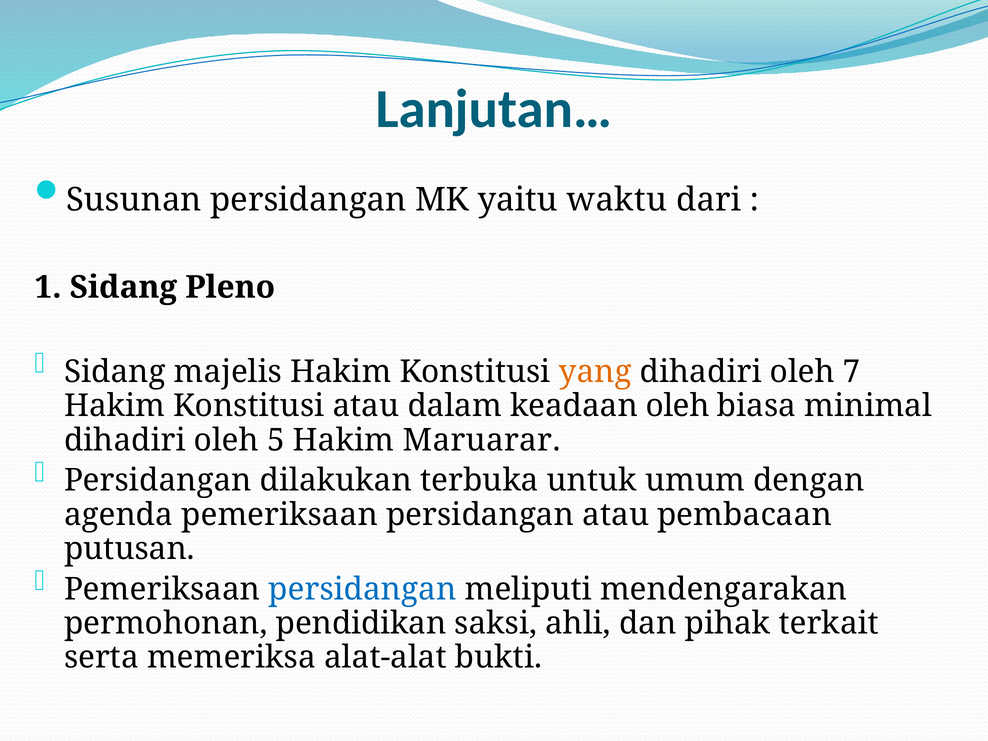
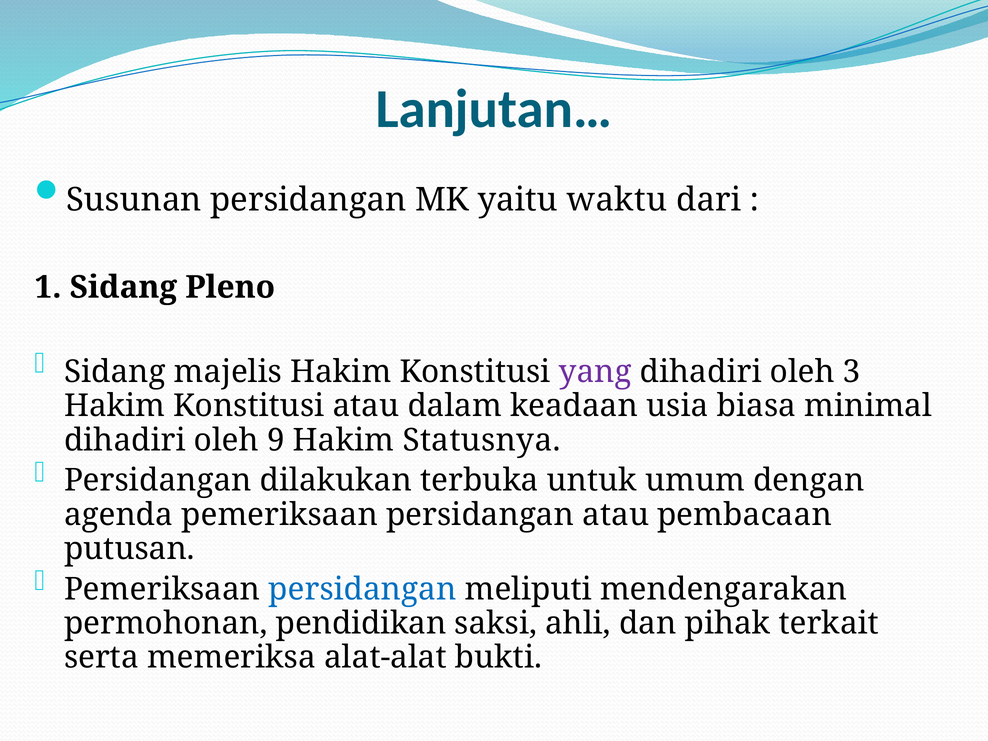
yang colour: orange -> purple
7: 7 -> 3
keadaan oleh: oleh -> usia
5: 5 -> 9
Maruarar: Maruarar -> Statusnya
